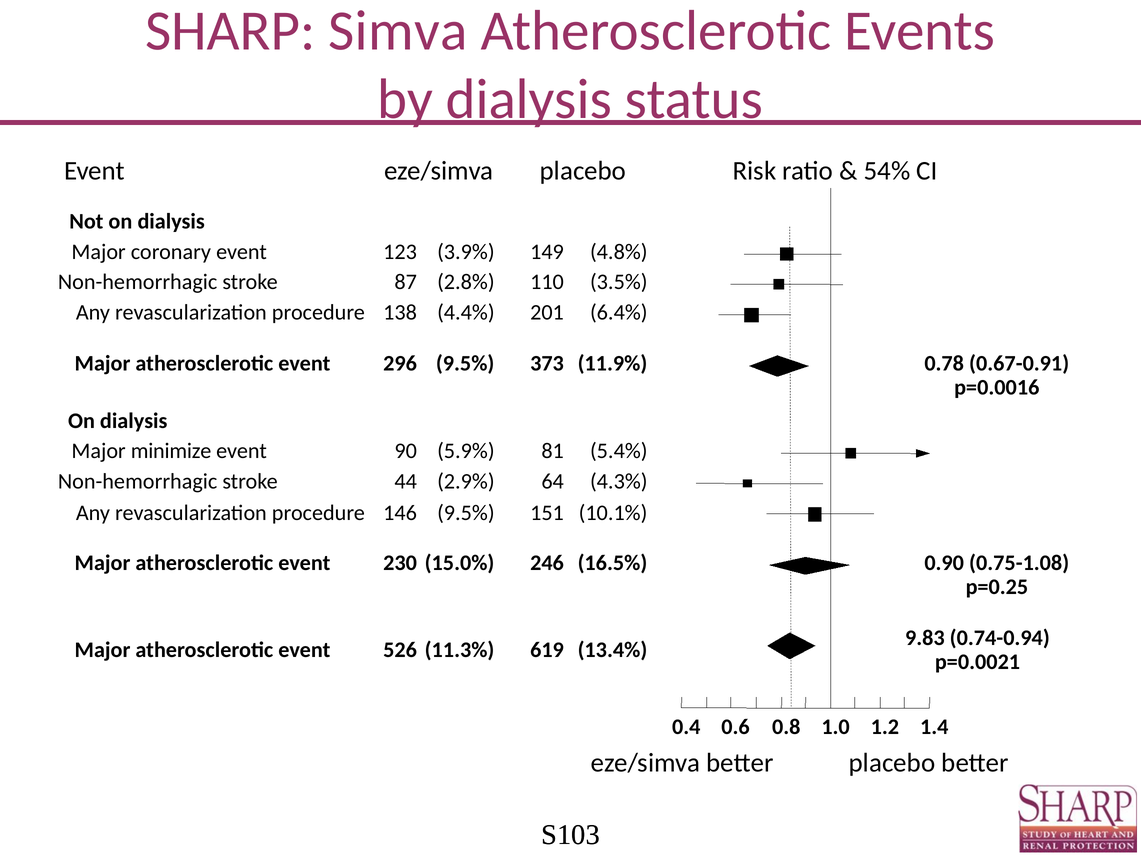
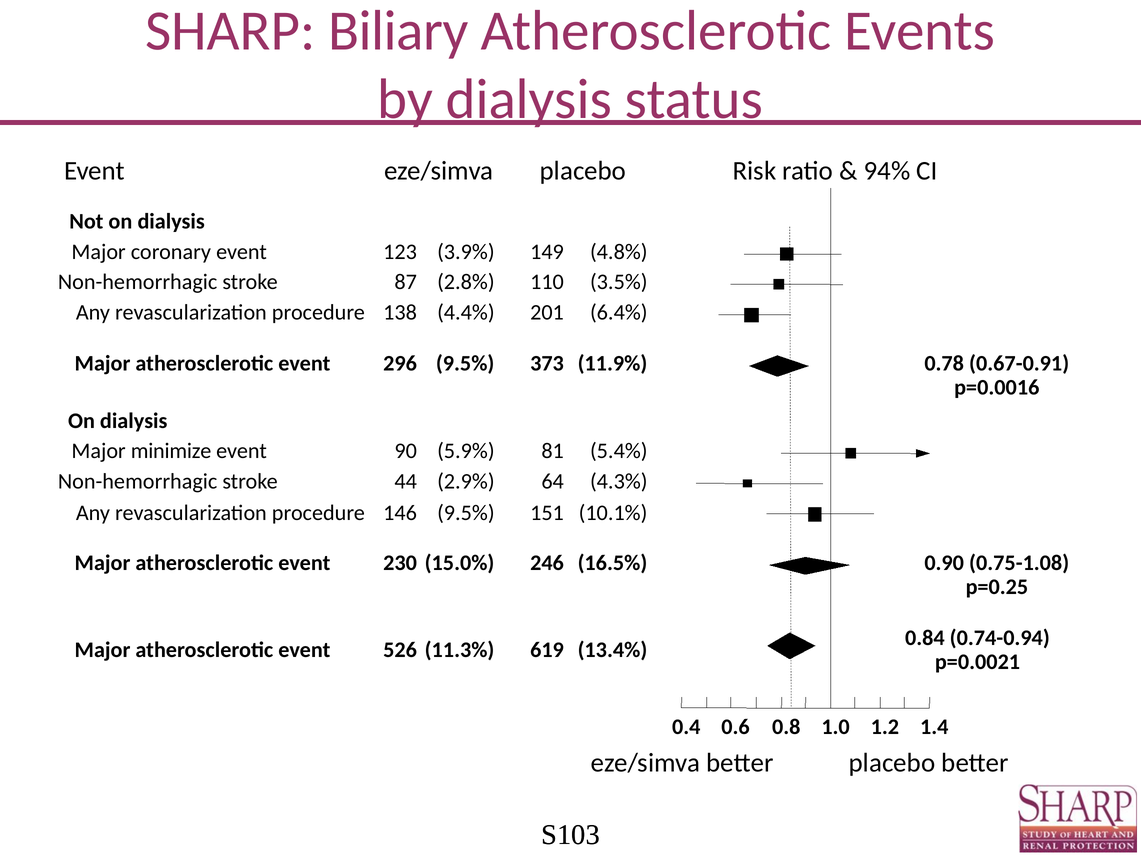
Simva: Simva -> Biliary
54%: 54% -> 94%
9.83: 9.83 -> 0.84
